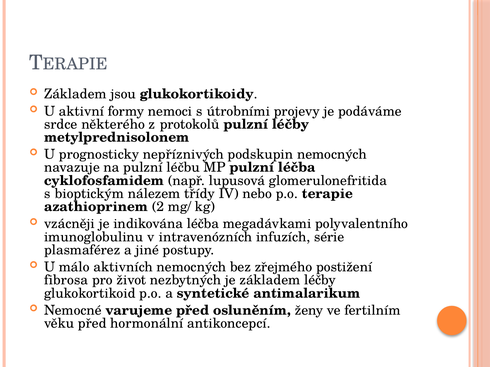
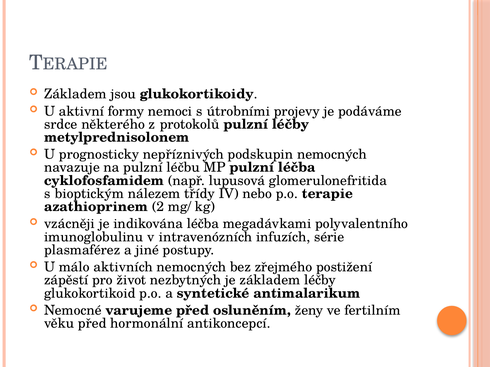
fibrosa: fibrosa -> zápěstí
